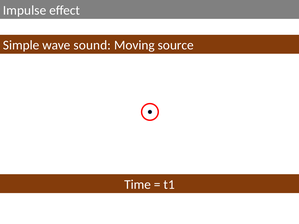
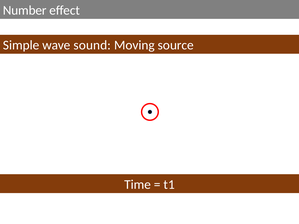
Impulse: Impulse -> Number
